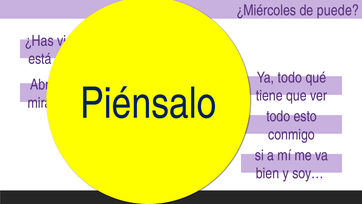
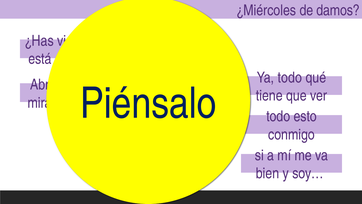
puede: puede -> damos
